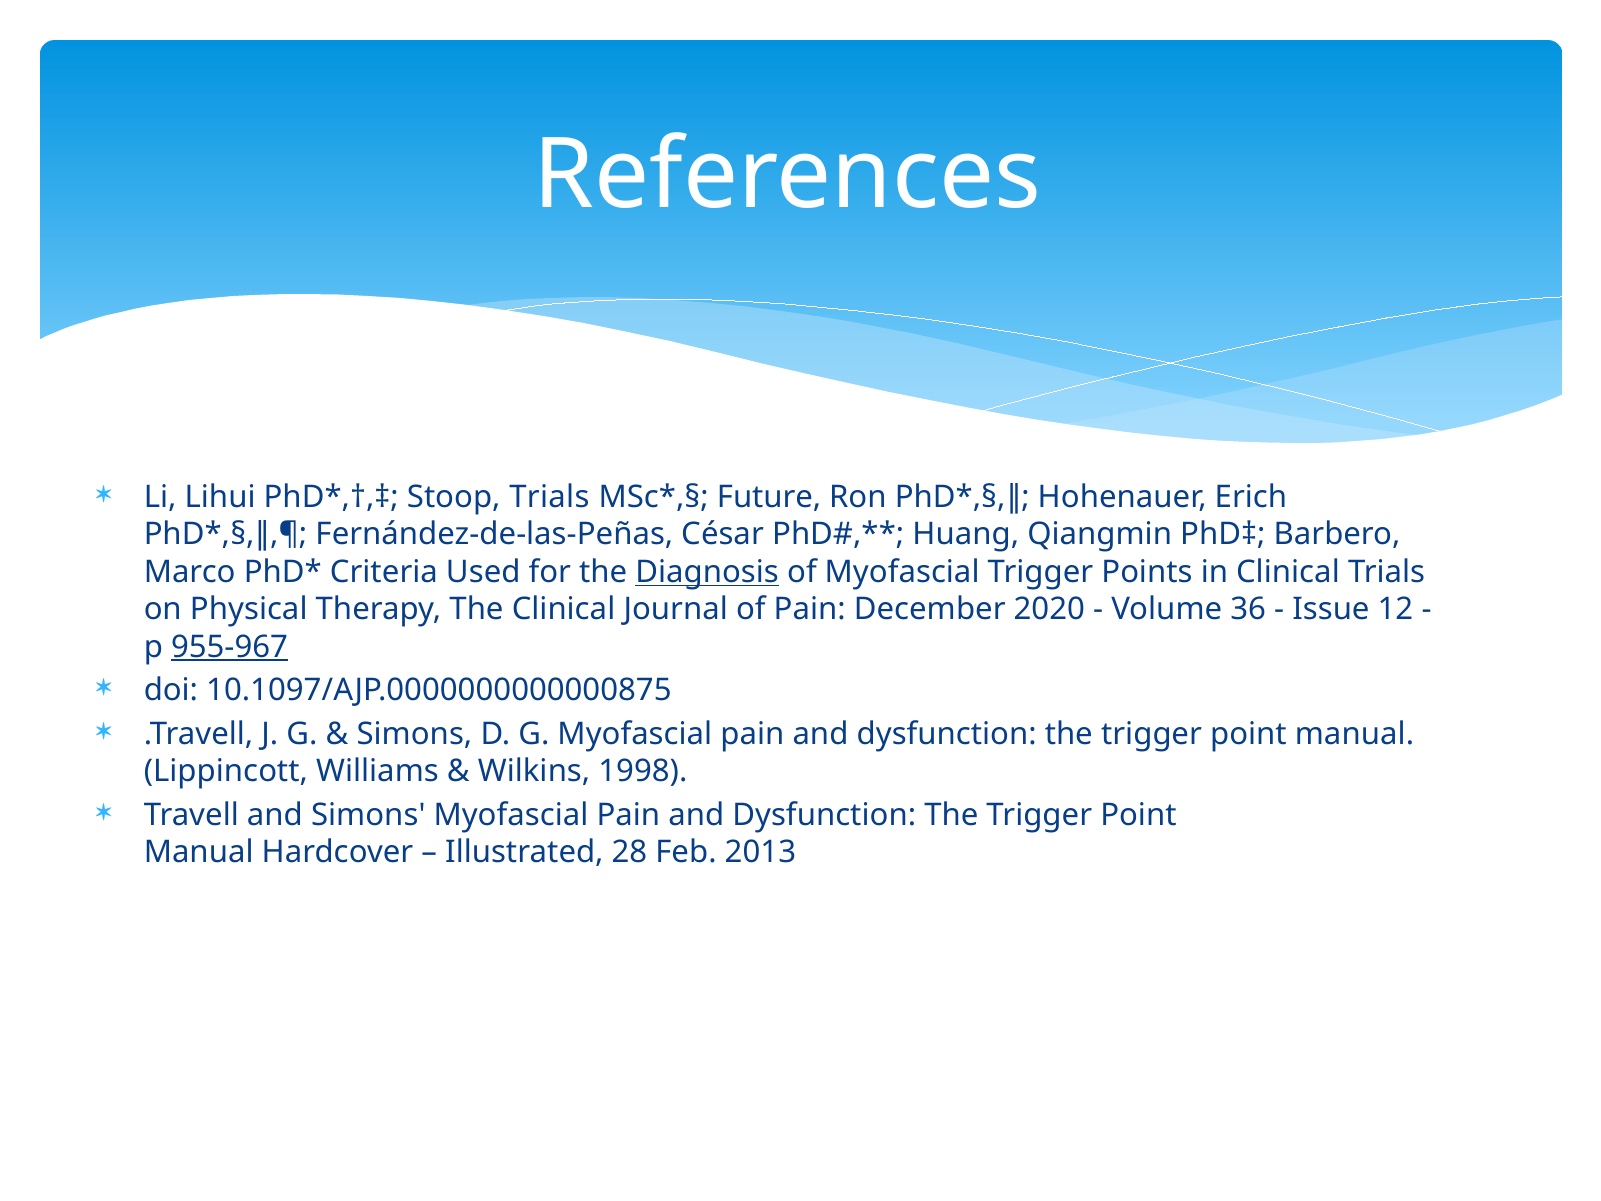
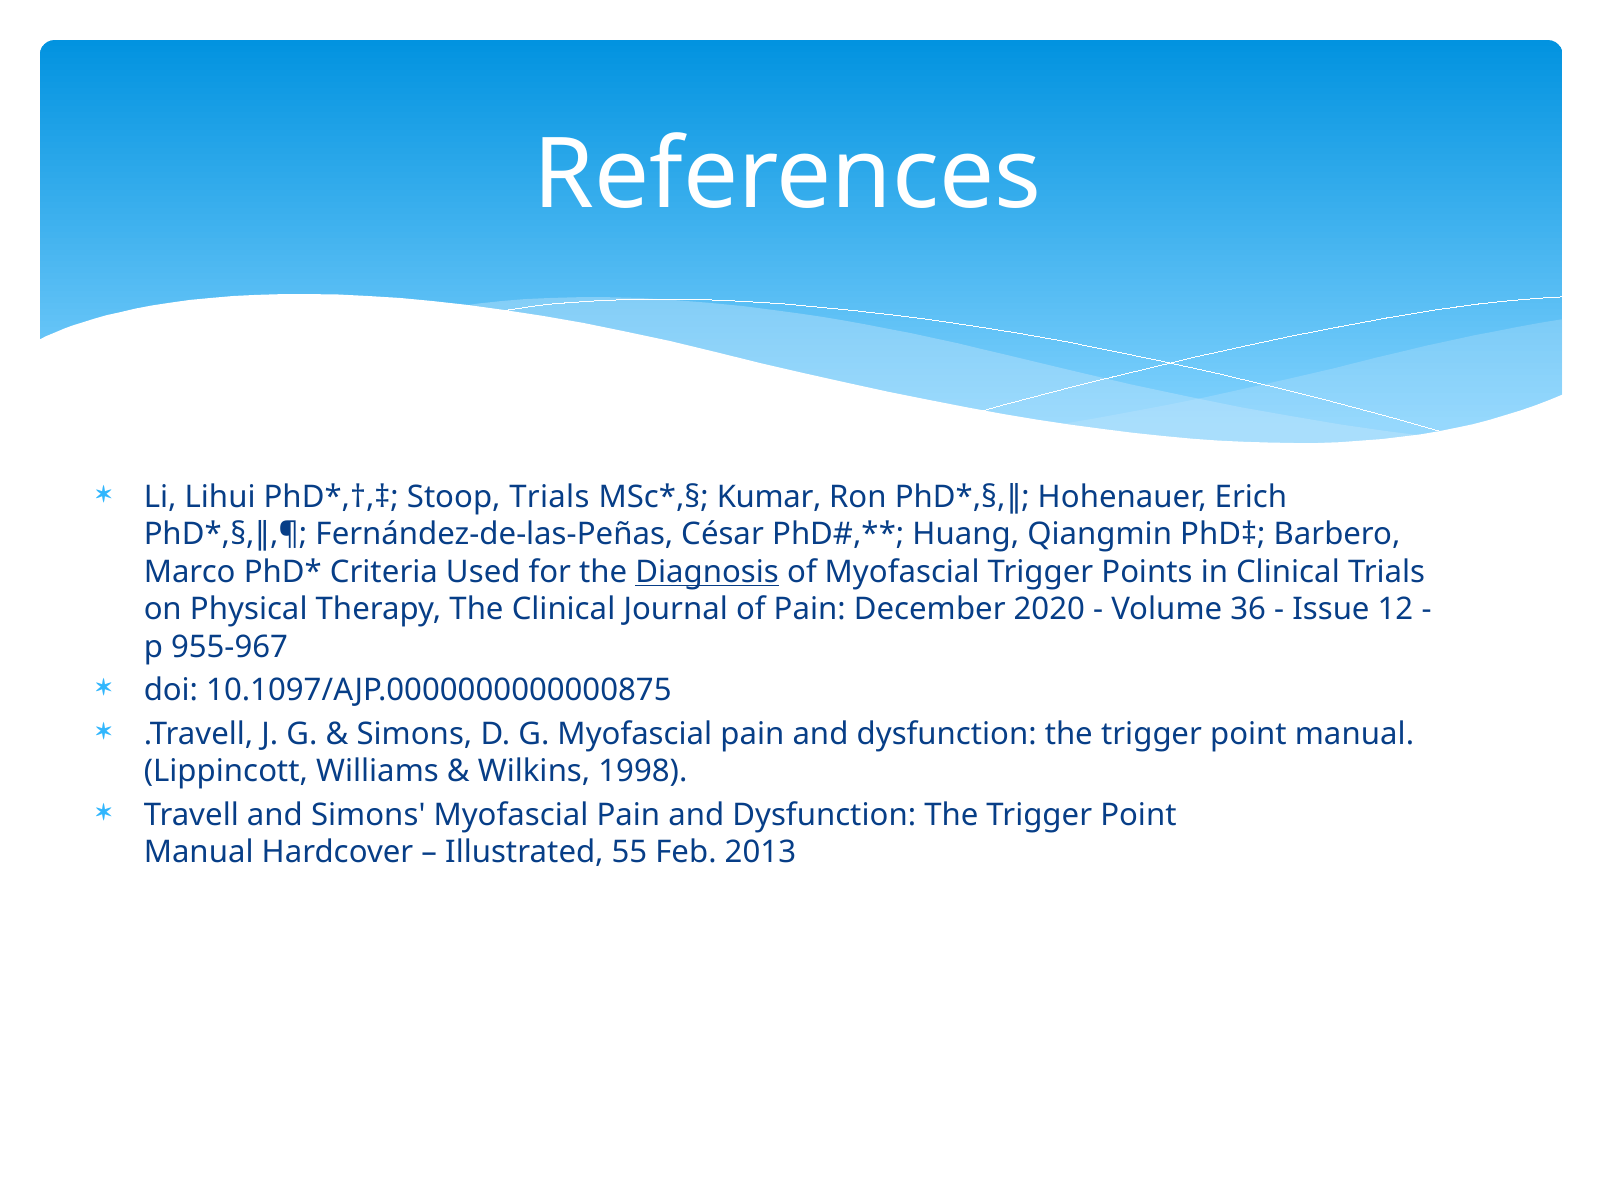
Future: Future -> Kumar
955-967 underline: present -> none
28: 28 -> 55
